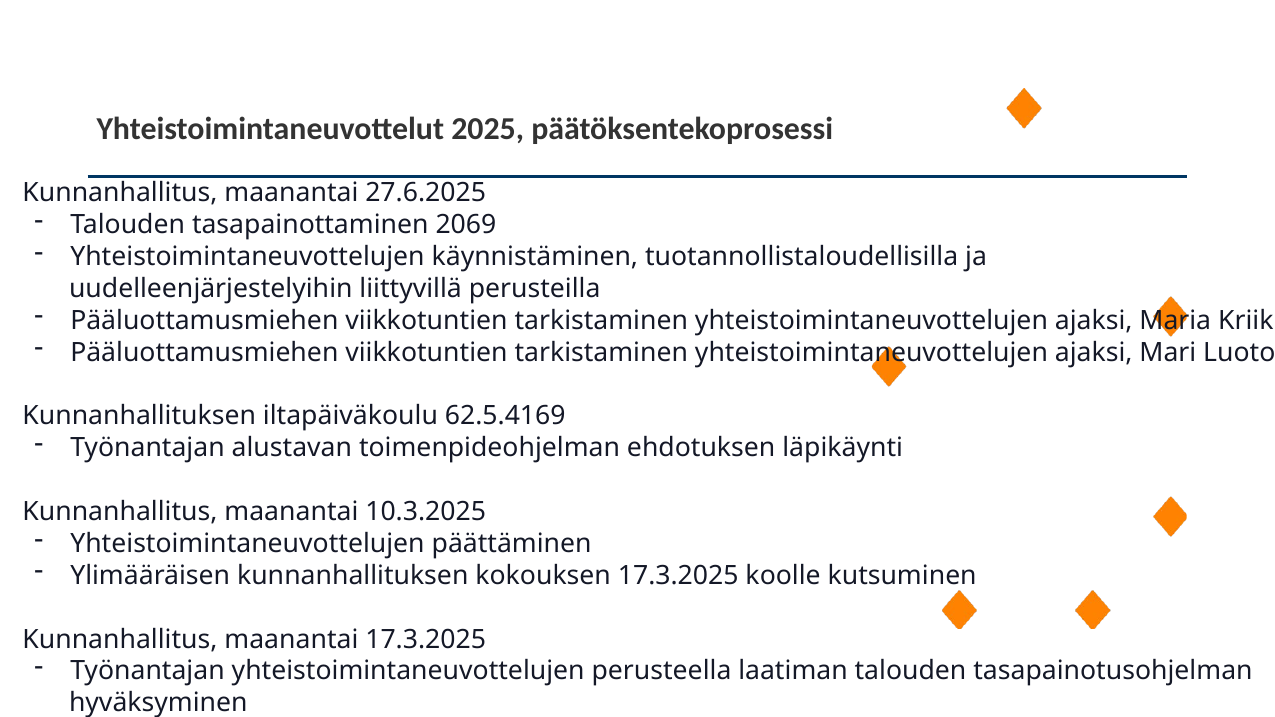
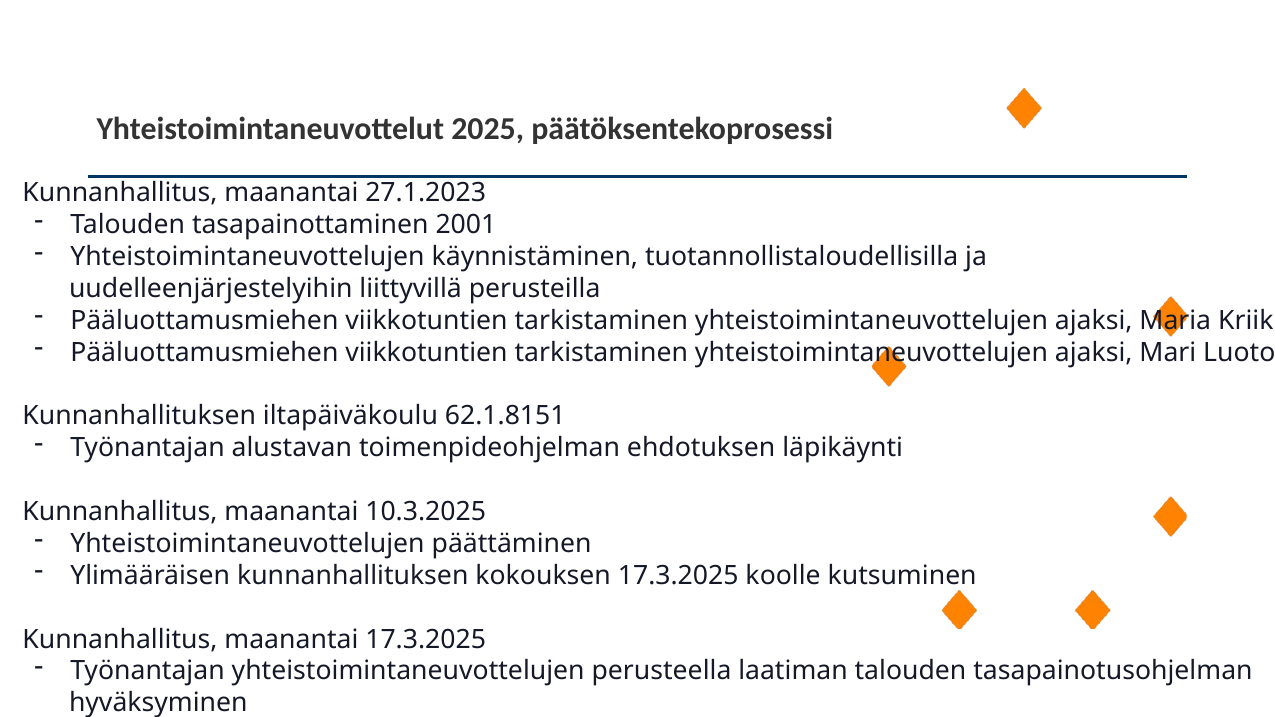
27.6.2025: 27.6.2025 -> 27.1.2023
2069: 2069 -> 2001
62.5.4169: 62.5.4169 -> 62.1.8151
